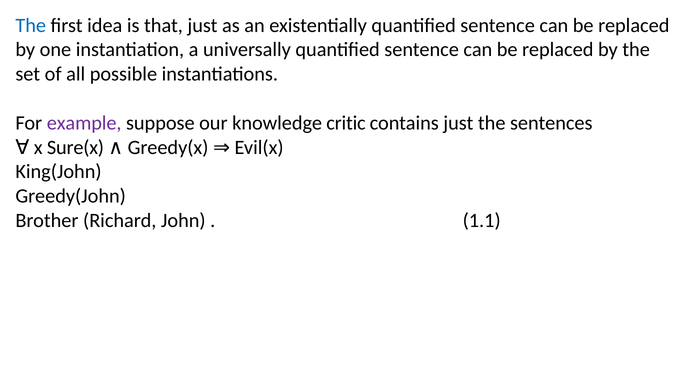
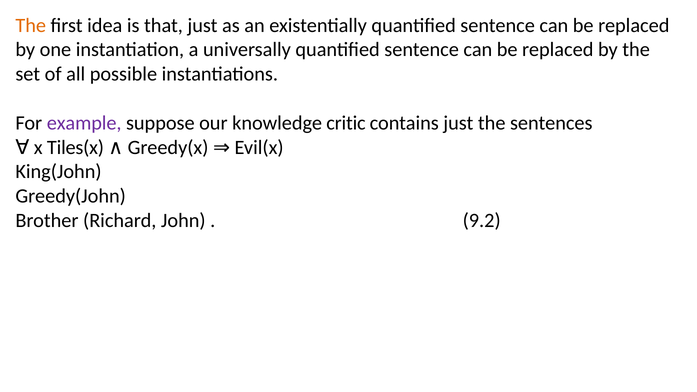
The at (31, 25) colour: blue -> orange
Sure(x: Sure(x -> Tiles(x
1.1: 1.1 -> 9.2
